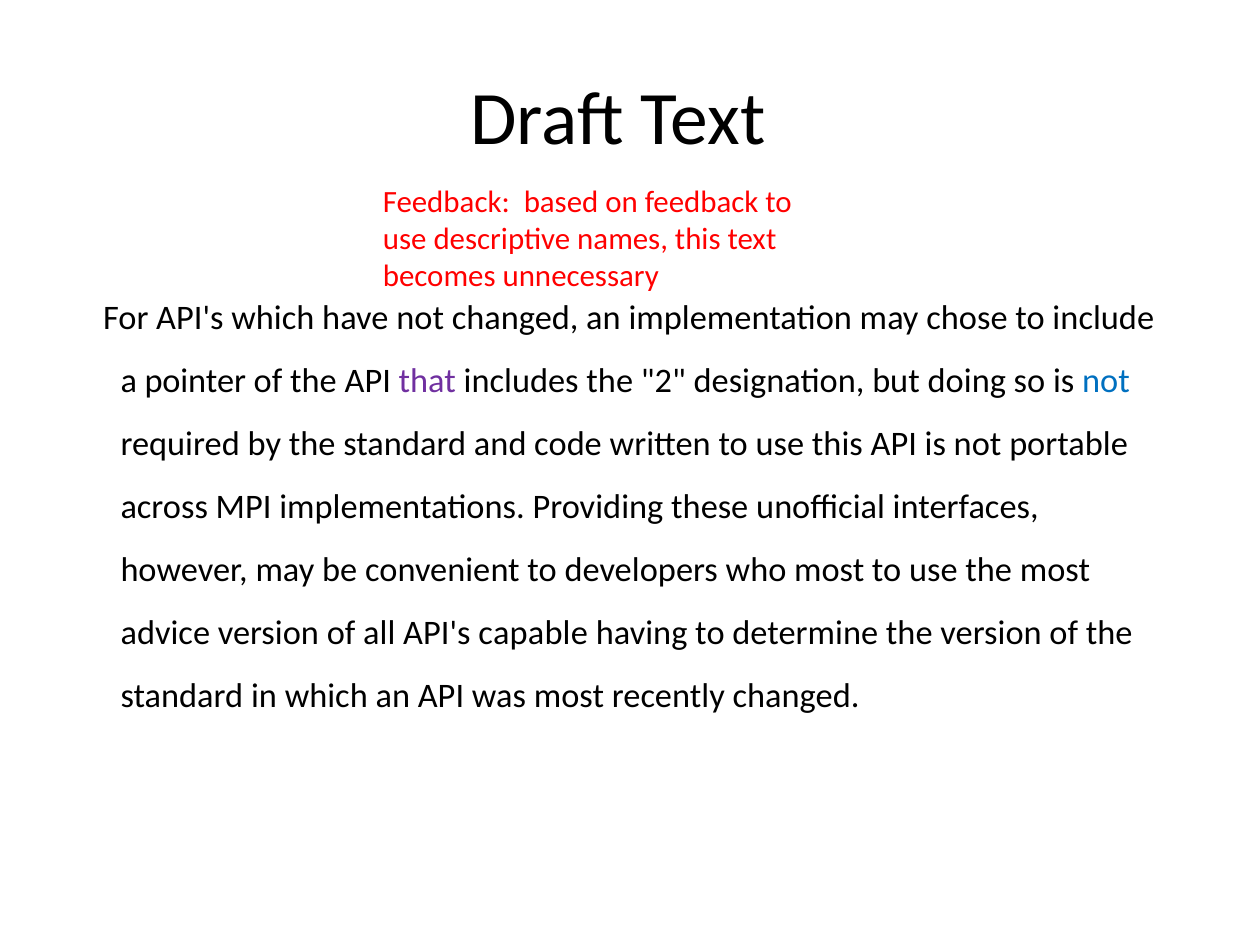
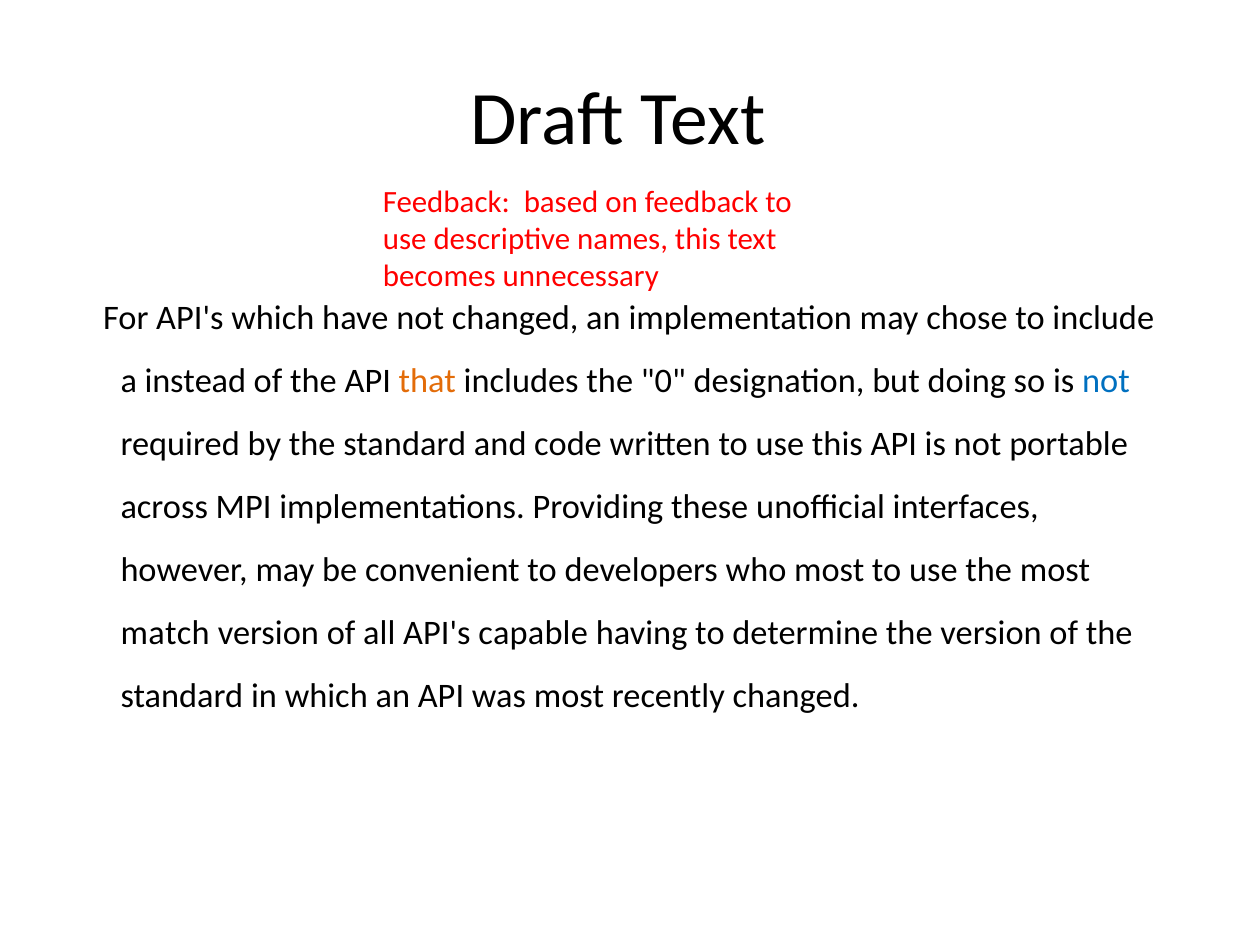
pointer: pointer -> instead
that colour: purple -> orange
2: 2 -> 0
advice: advice -> match
